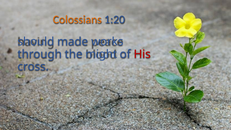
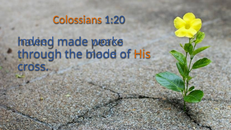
should: should -> indeed
the might: might -> made
His colour: red -> orange
